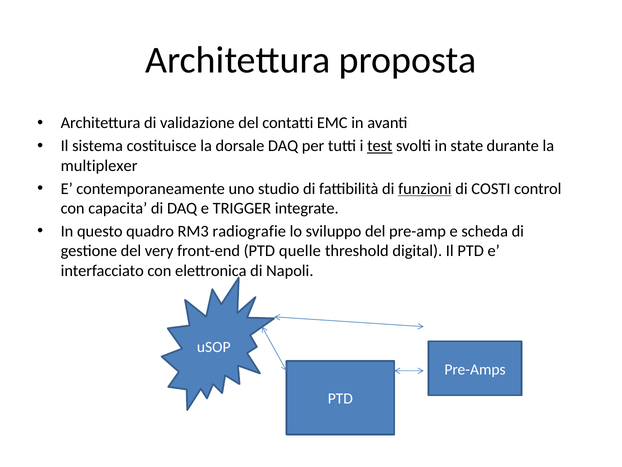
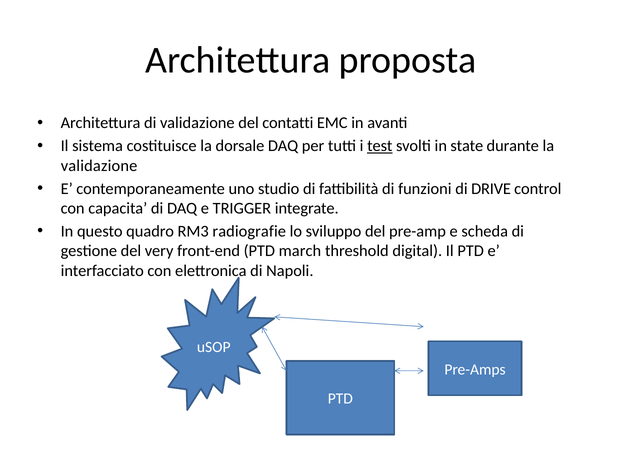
multiplexer at (99, 166): multiplexer -> validazione
funzioni underline: present -> none
COSTI: COSTI -> DRIVE
quelle: quelle -> march
